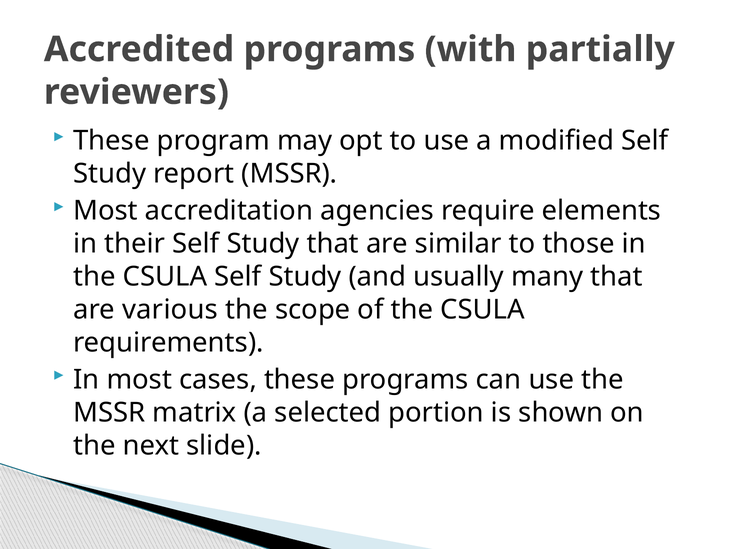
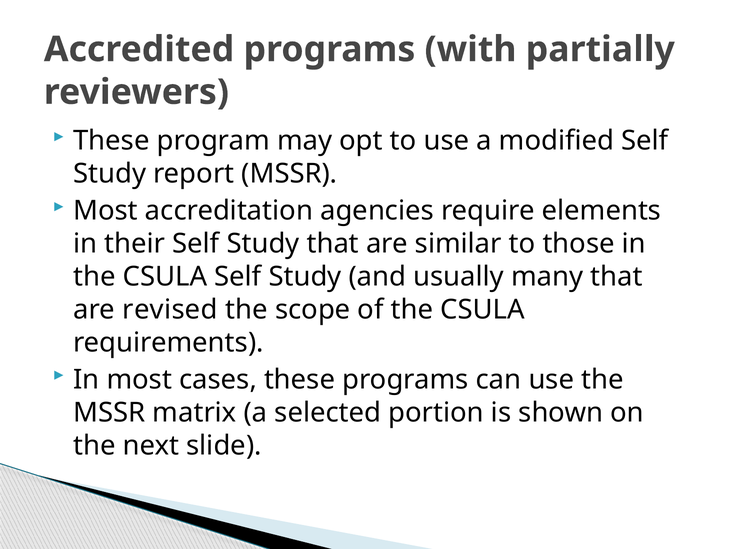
various: various -> revised
